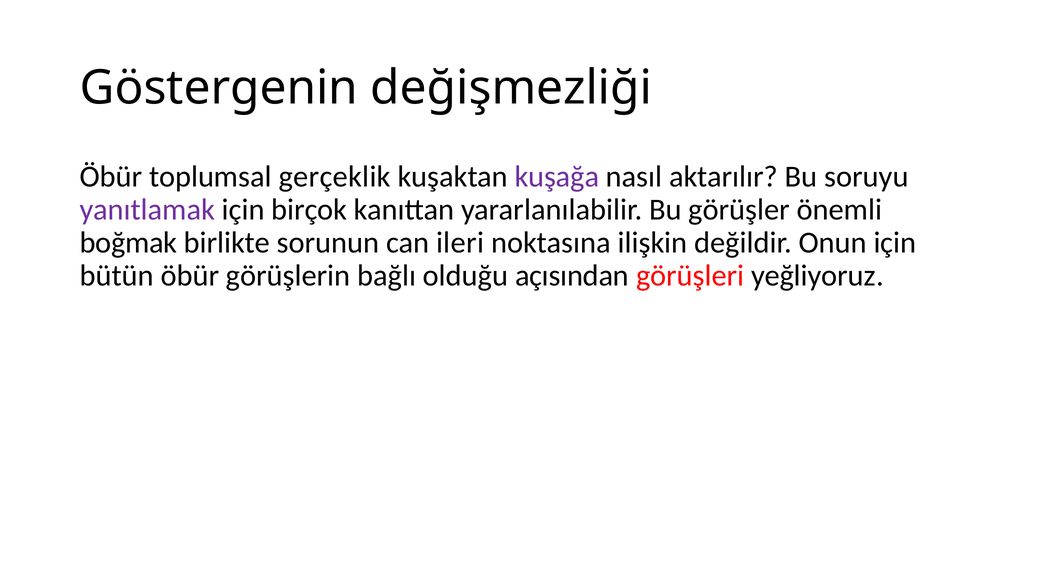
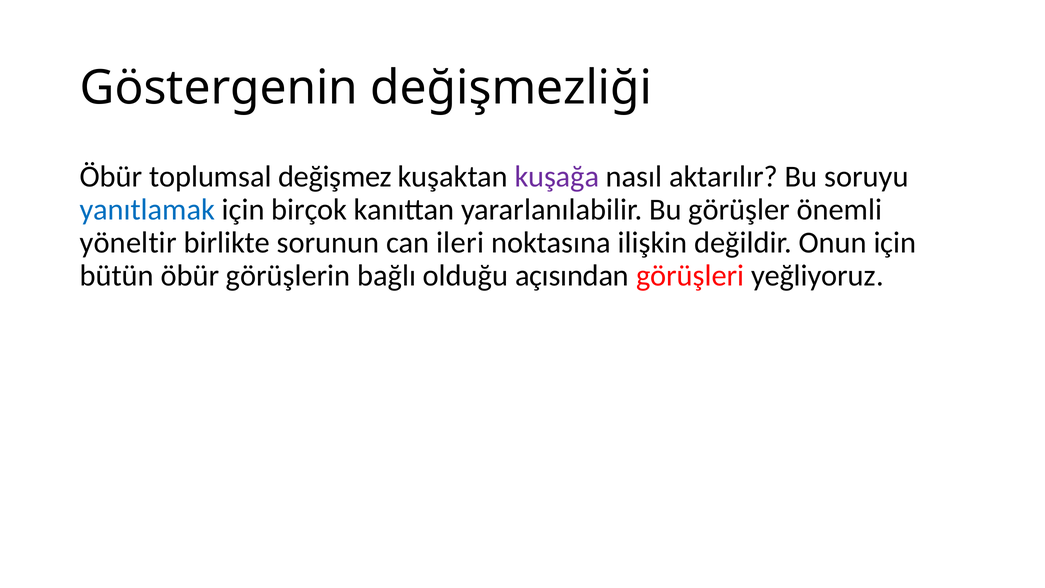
gerçeklik: gerçeklik -> değişmez
yanıtlamak colour: purple -> blue
boğmak: boğmak -> yöneltir
